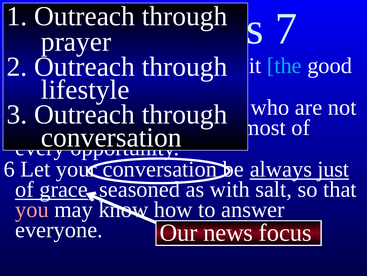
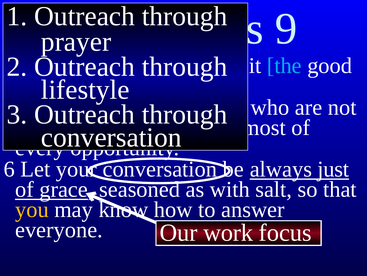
7: 7 -> 9
you colour: pink -> yellow
Our news: news -> work
